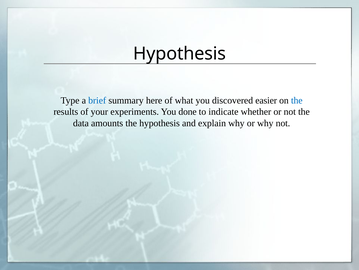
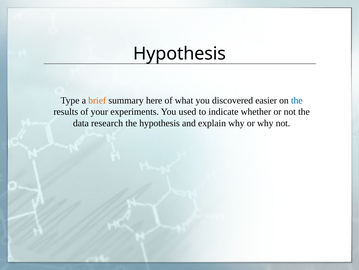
brief colour: blue -> orange
done: done -> used
amounts: amounts -> research
